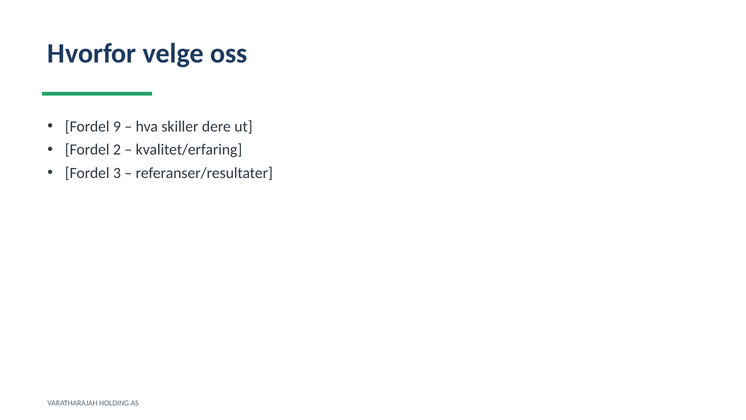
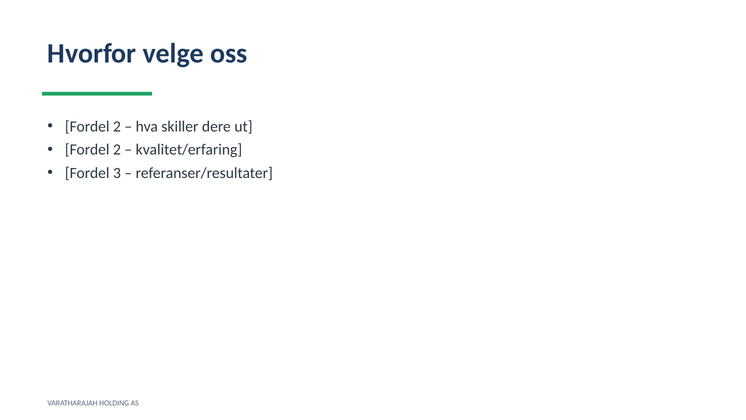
9 at (117, 126): 9 -> 2
